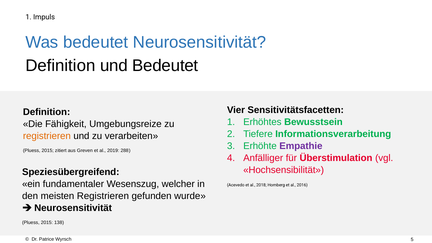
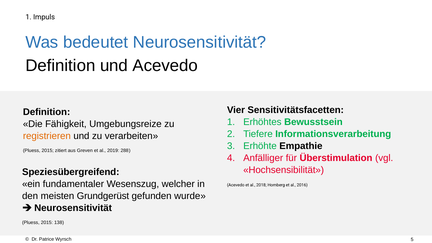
und Bedeutet: Bedeutet -> Acevedo
Empathie colour: purple -> black
meisten Registrieren: Registrieren -> Grundgerüst
